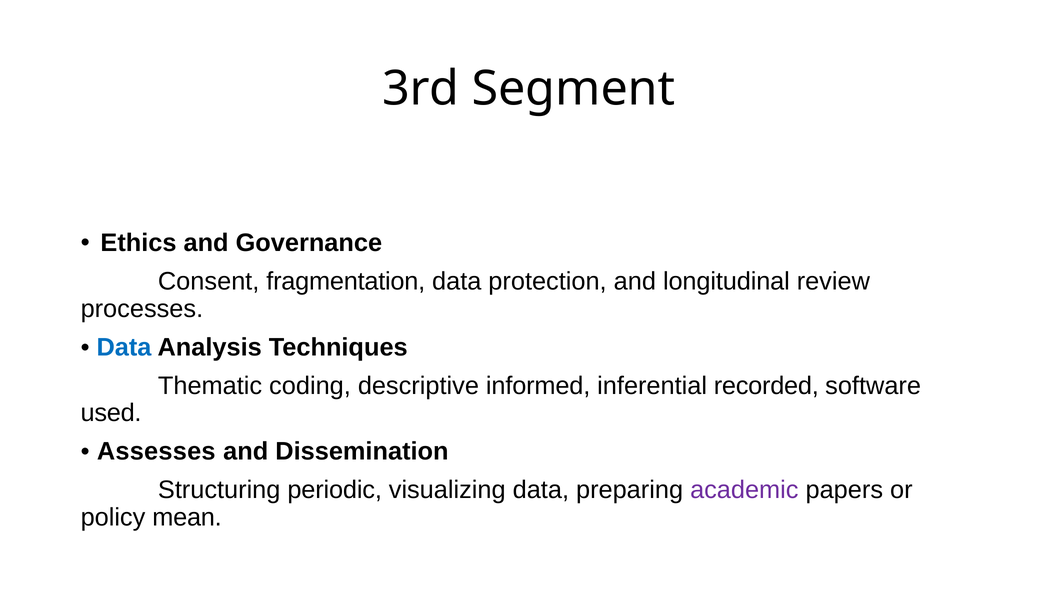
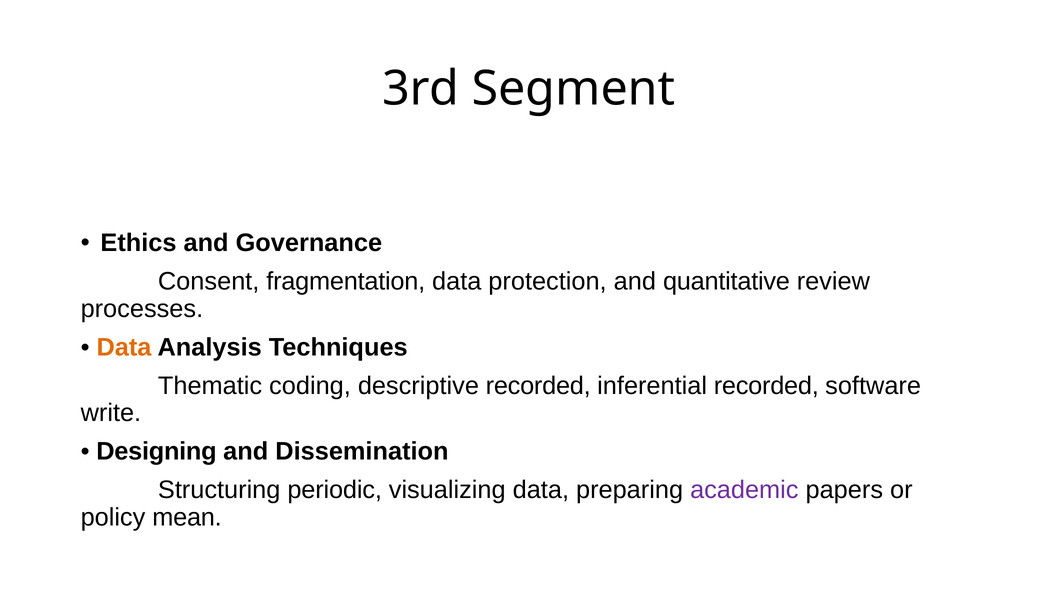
longitudinal: longitudinal -> quantitative
Data at (124, 347) colour: blue -> orange
descriptive informed: informed -> recorded
used: used -> write
Assesses: Assesses -> Designing
